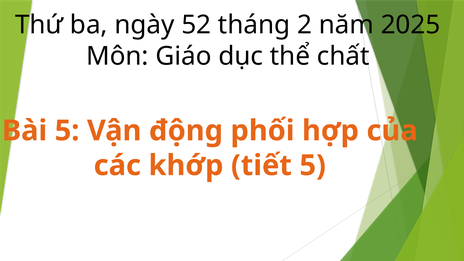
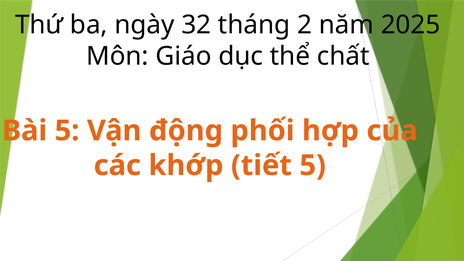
52: 52 -> 32
